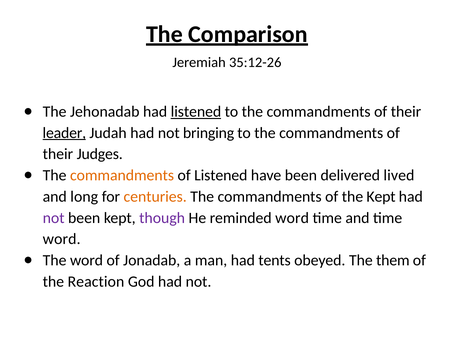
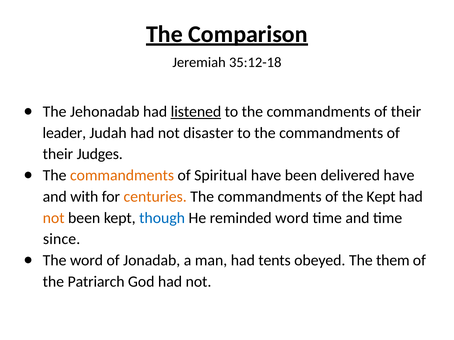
35:12-26: 35:12-26 -> 35:12-18
leader underline: present -> none
bringing: bringing -> disaster
of Listened: Listened -> Spiritual
delivered lived: lived -> have
long: long -> with
not at (54, 218) colour: purple -> orange
though colour: purple -> blue
word at (62, 239): word -> since
Reaction: Reaction -> Patriarch
